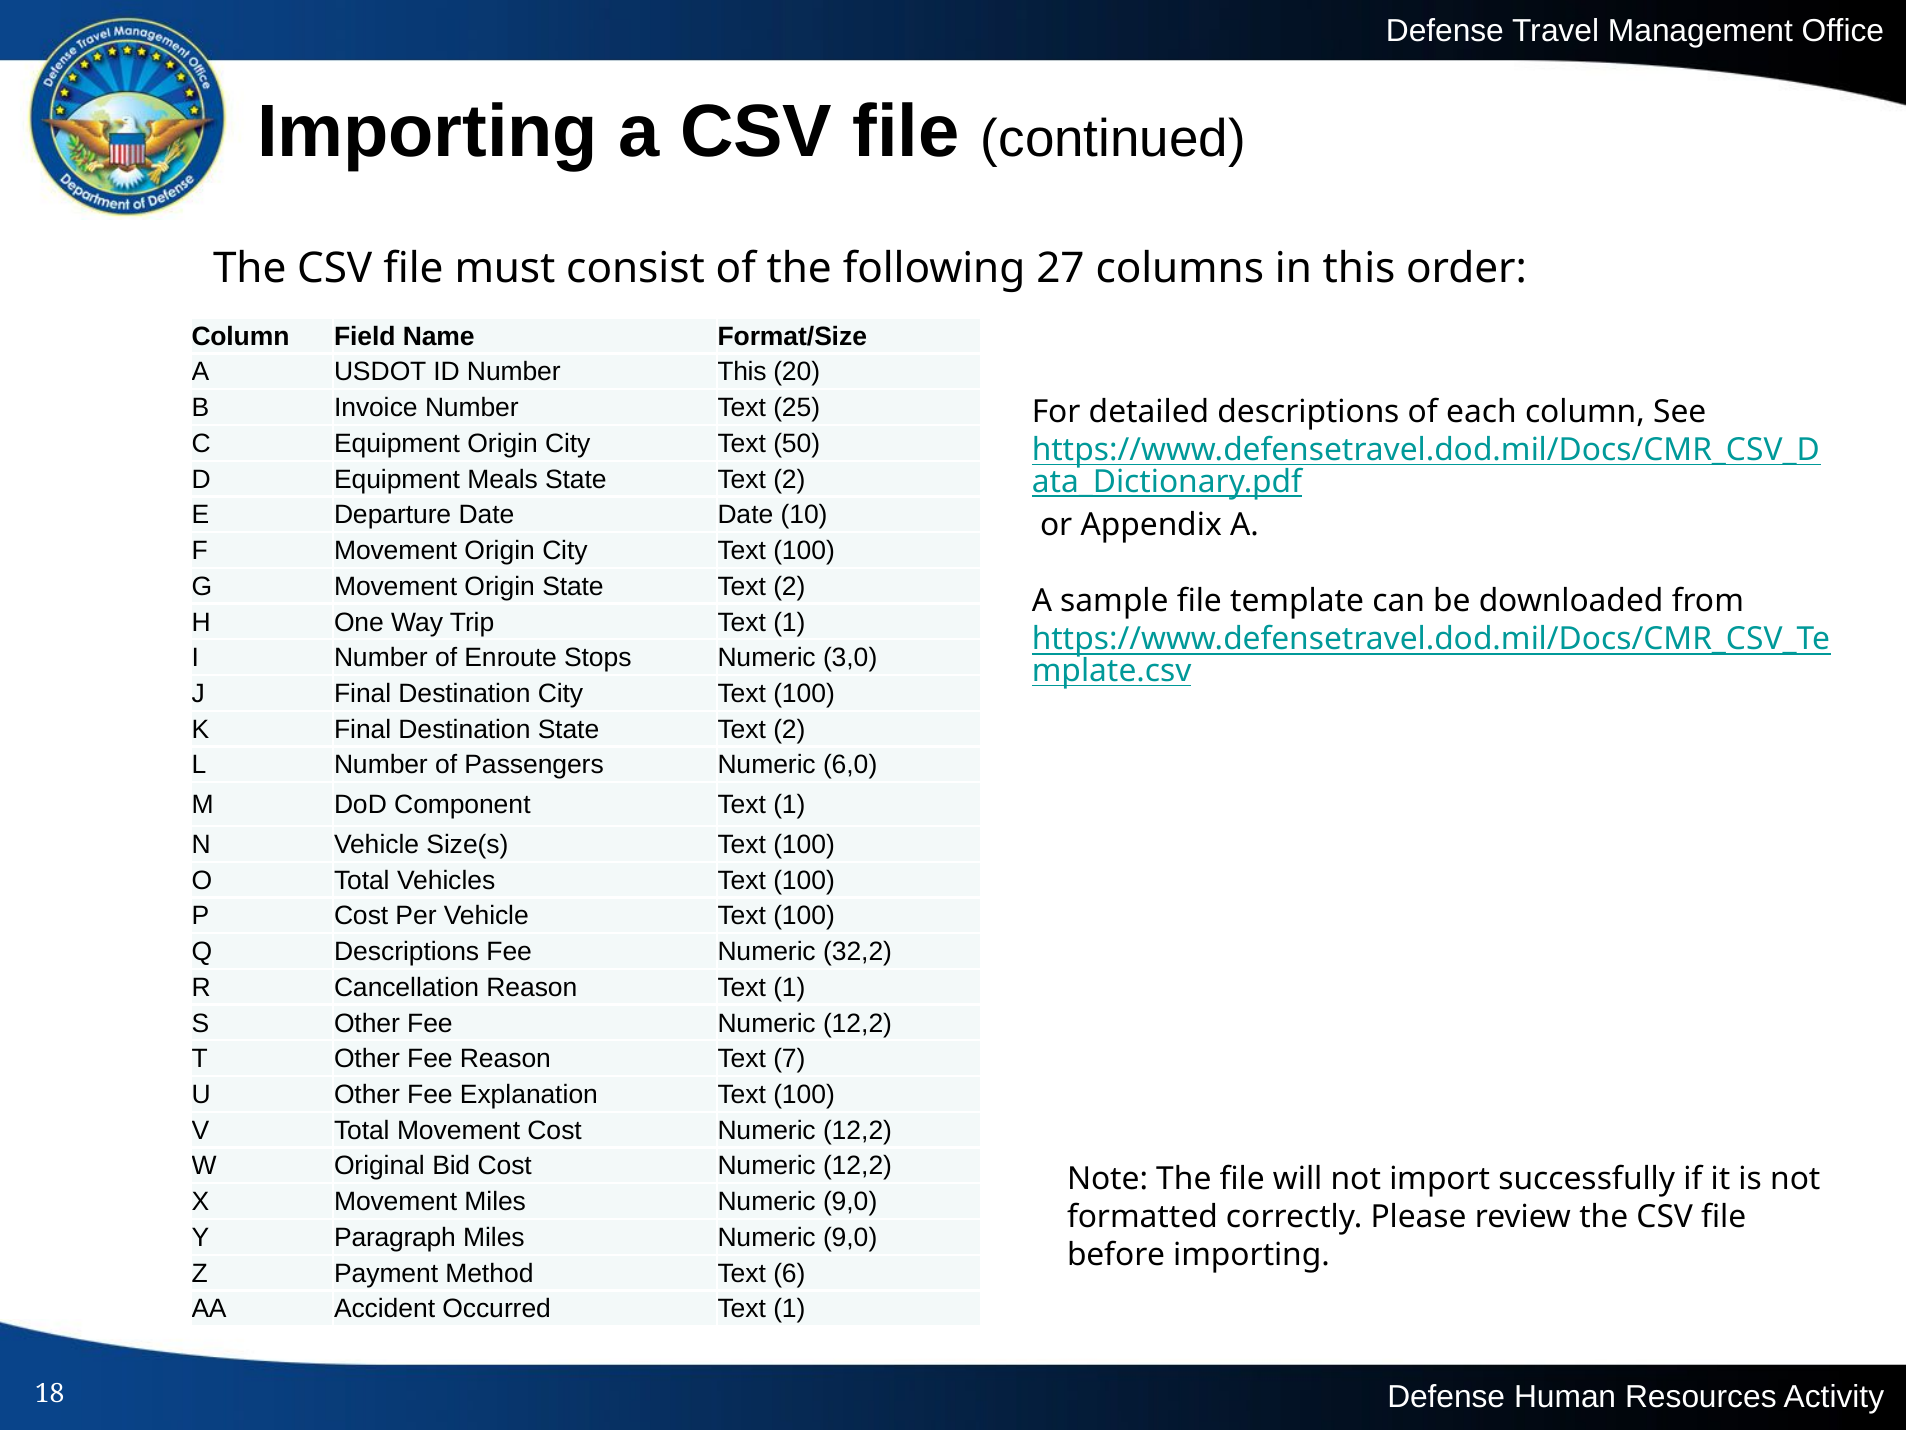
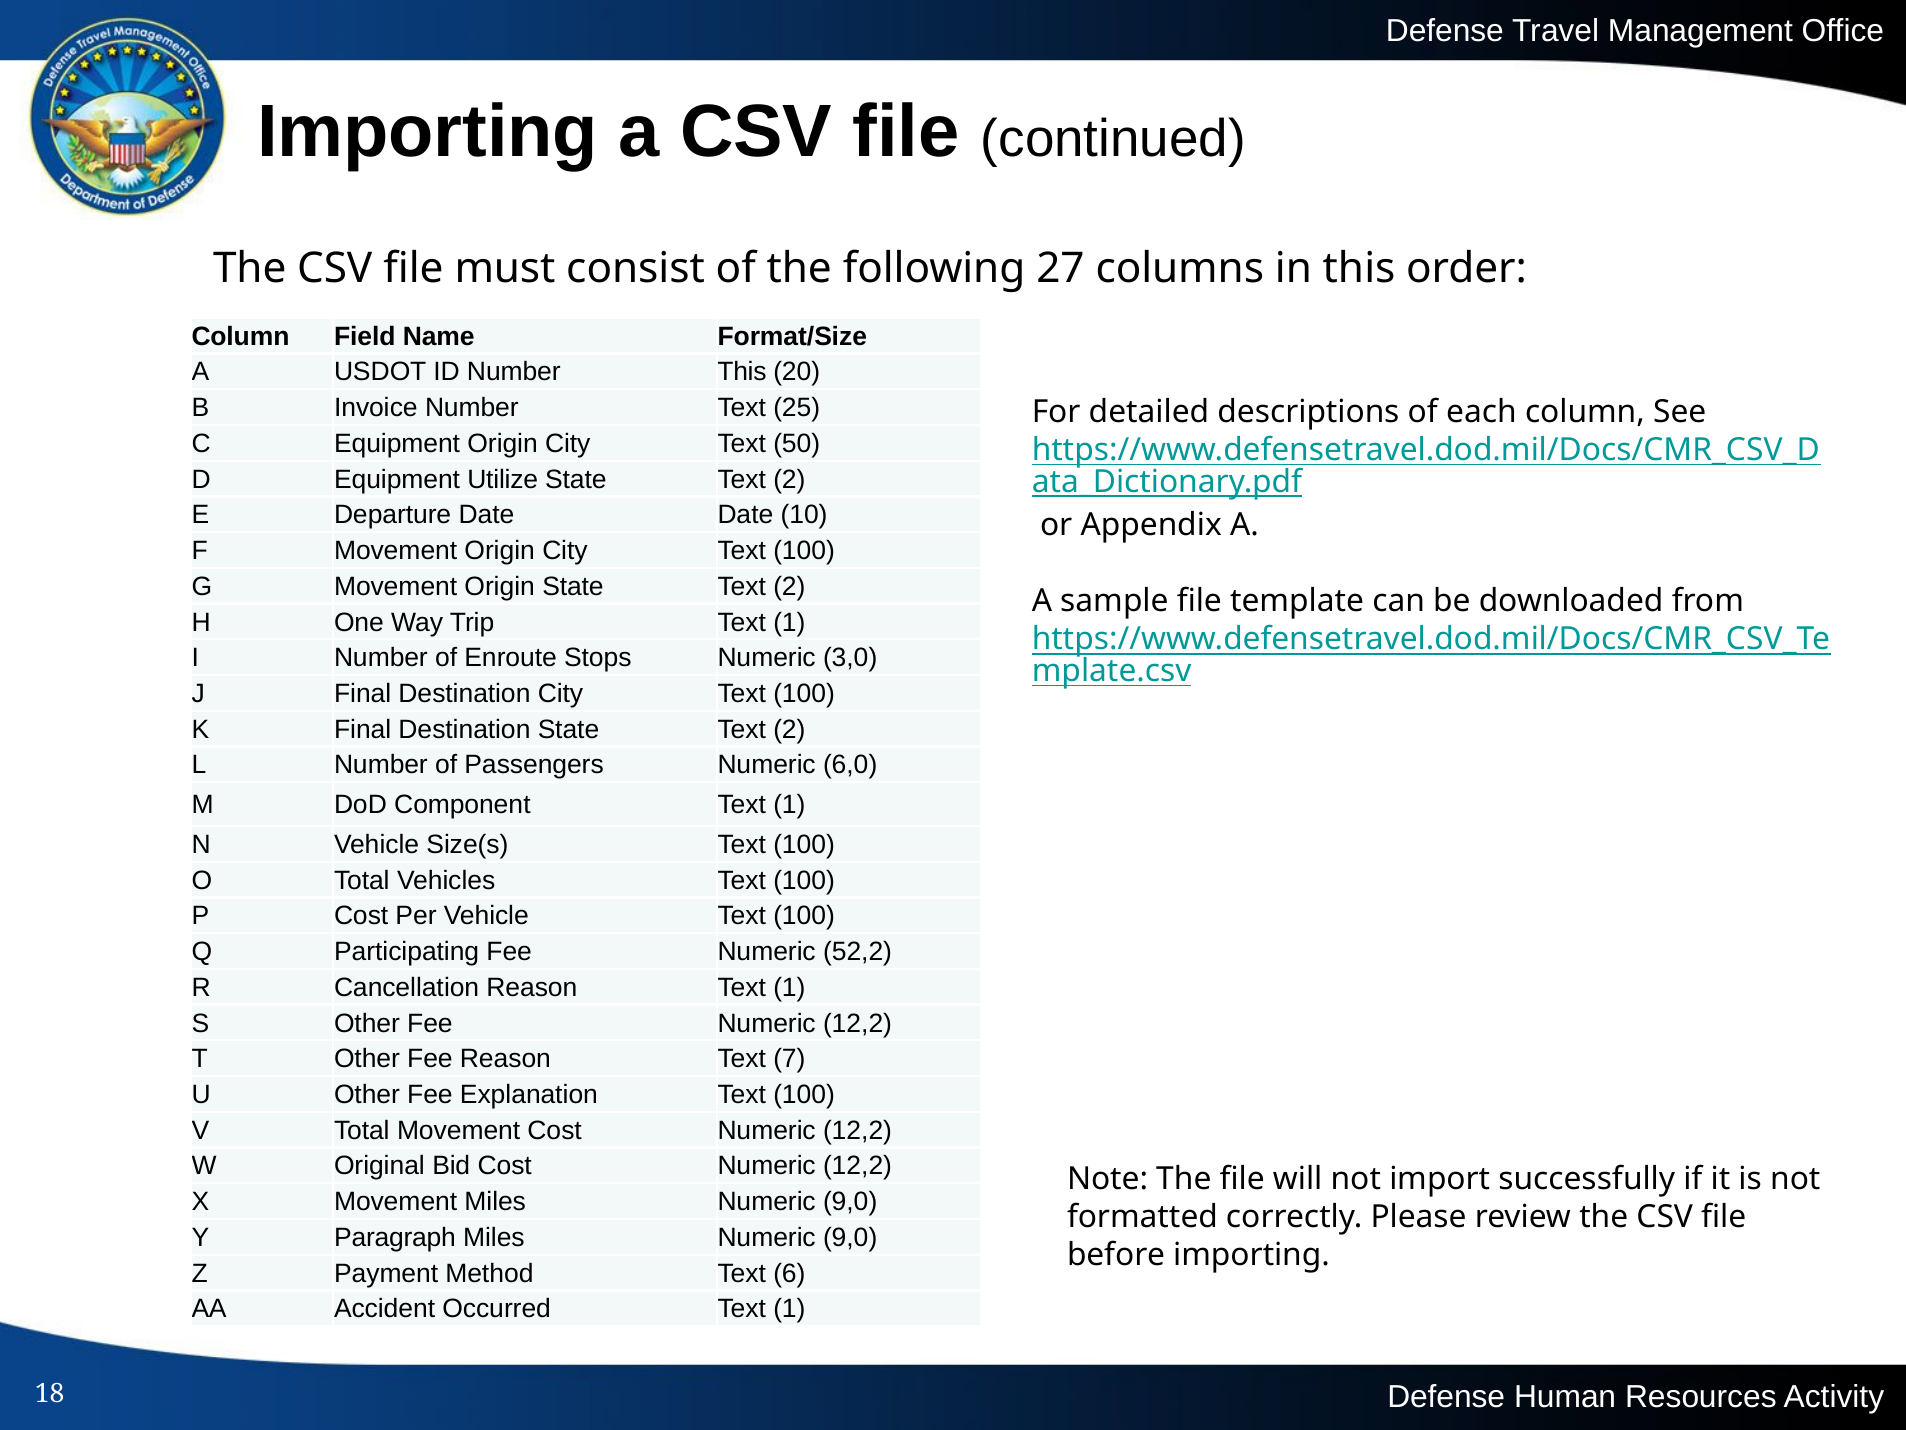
Meals: Meals -> Utilize
Q Descriptions: Descriptions -> Participating
32,2: 32,2 -> 52,2
